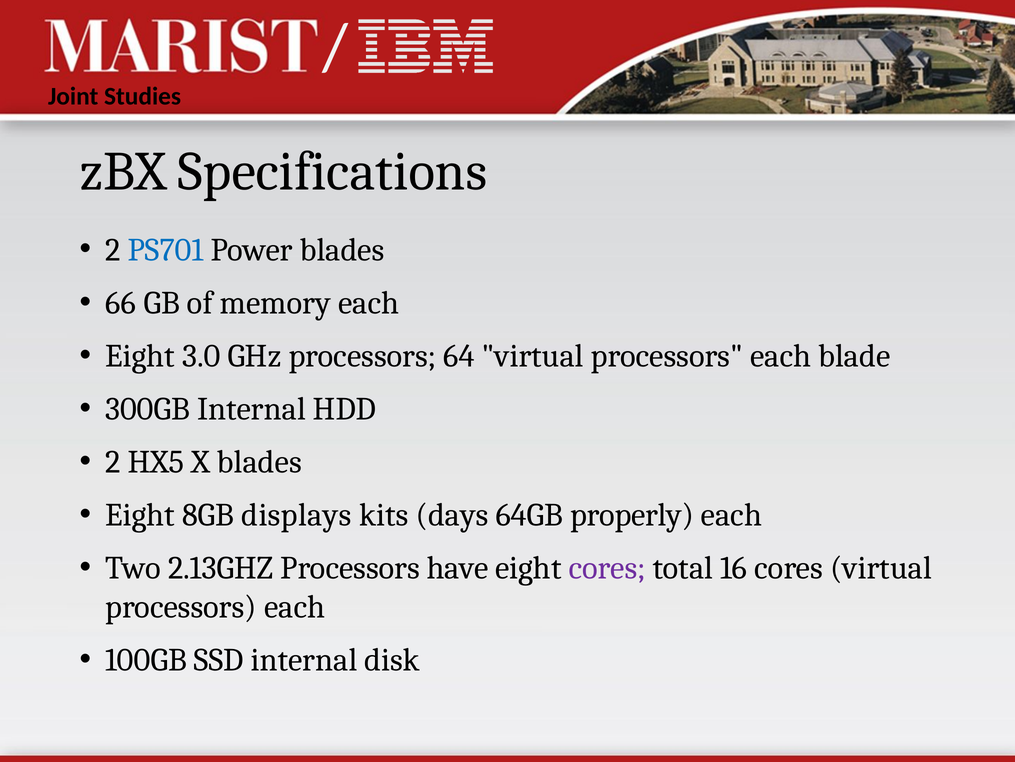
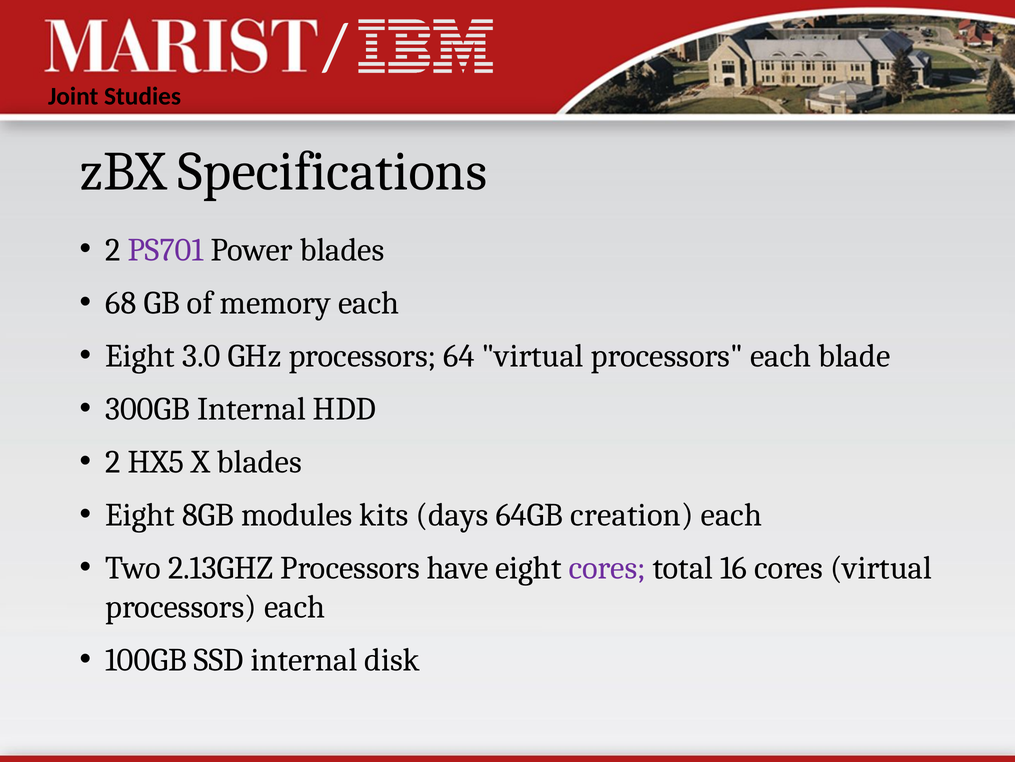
PS701 colour: blue -> purple
66: 66 -> 68
displays: displays -> modules
properly: properly -> creation
